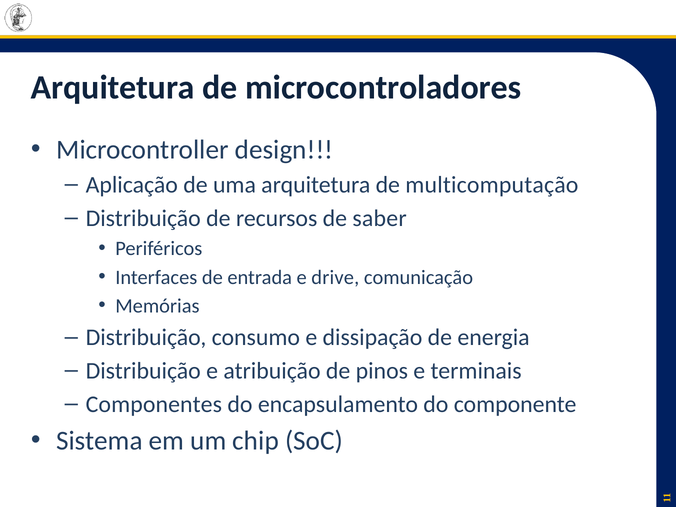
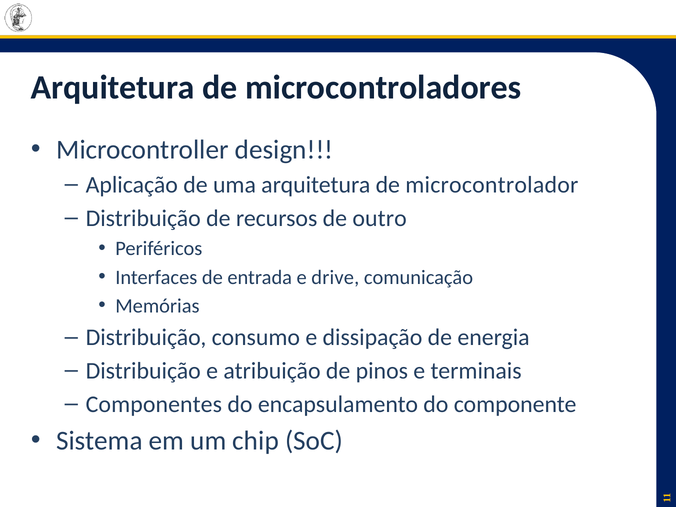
multicomputação: multicomputação -> microcontrolador
saber: saber -> outro
